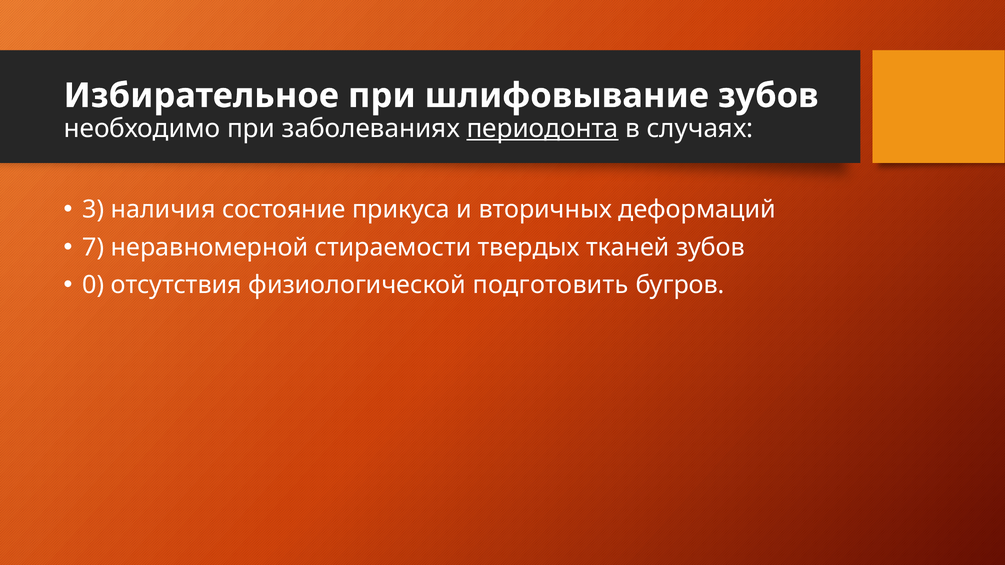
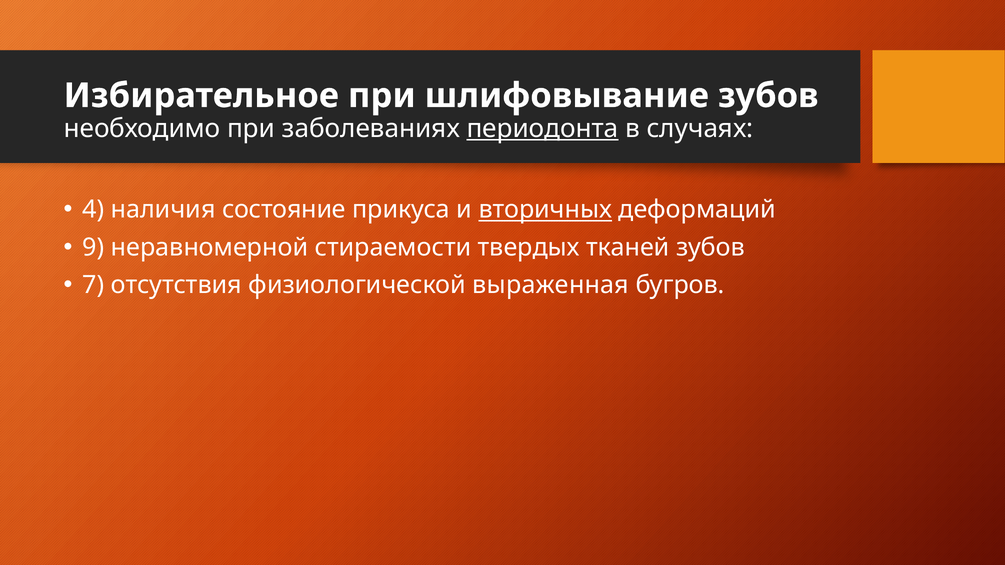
3: 3 -> 4
вторичных underline: none -> present
7: 7 -> 9
0: 0 -> 7
подготовить: подготовить -> выраженная
